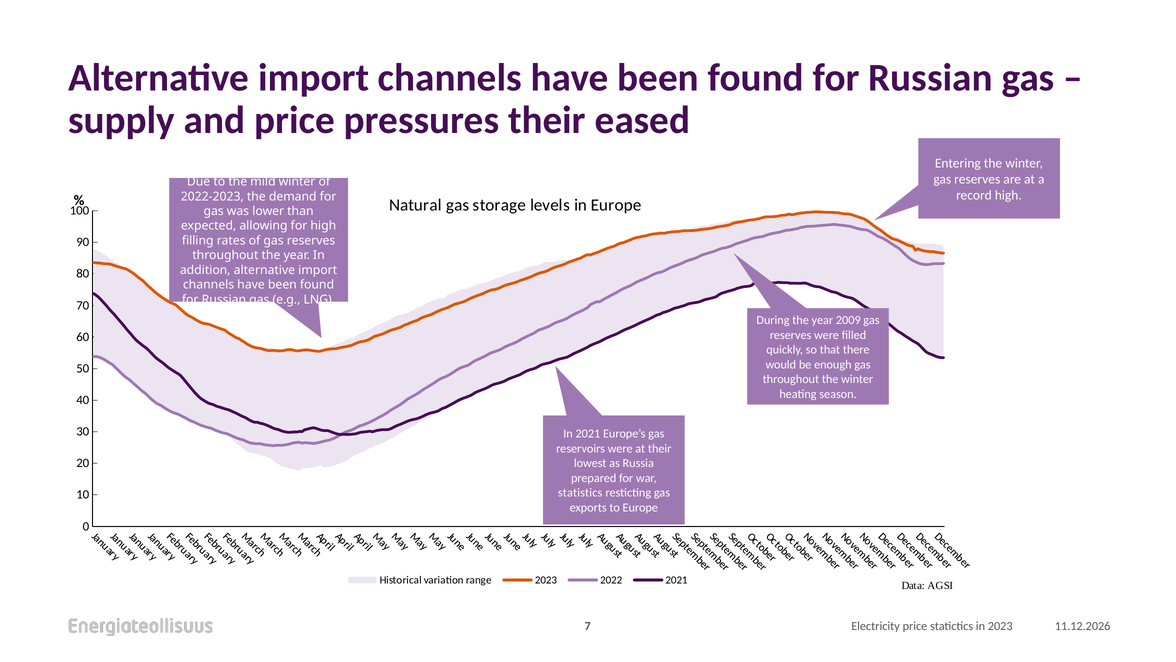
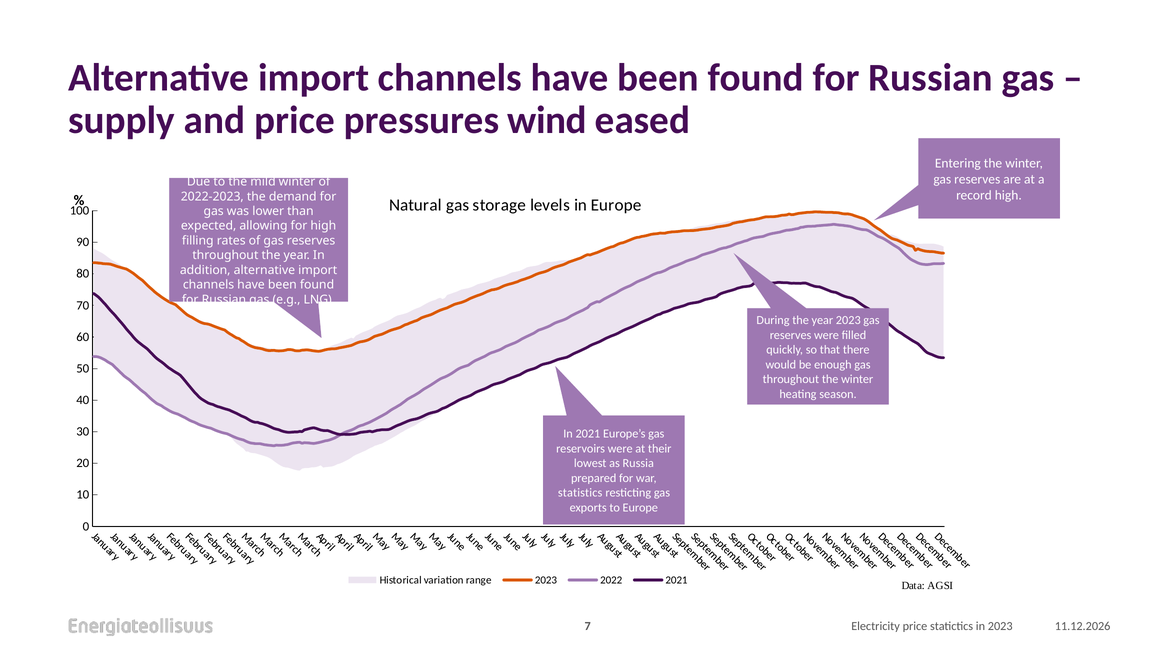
pressures their: their -> wind
year 2009: 2009 -> 2023
